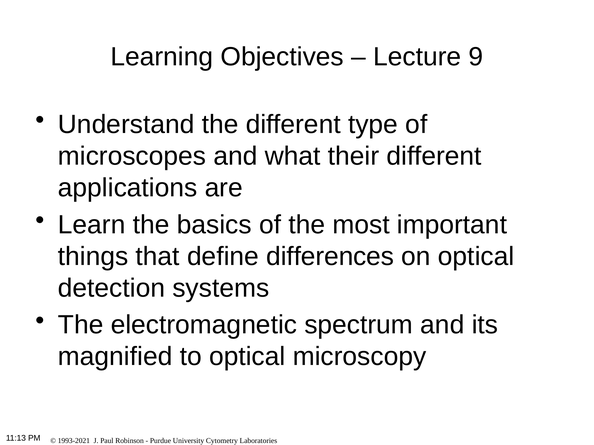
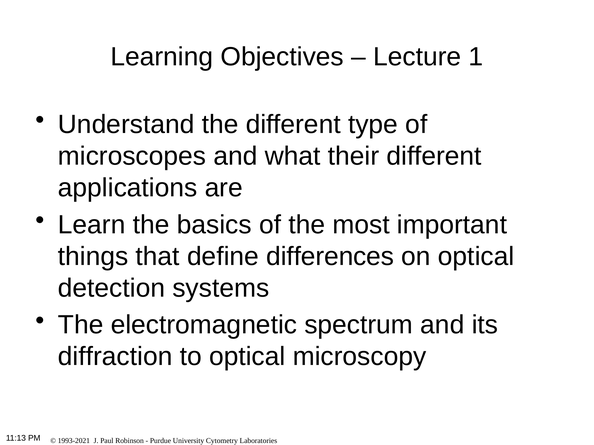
9: 9 -> 1
magnified: magnified -> diffraction
